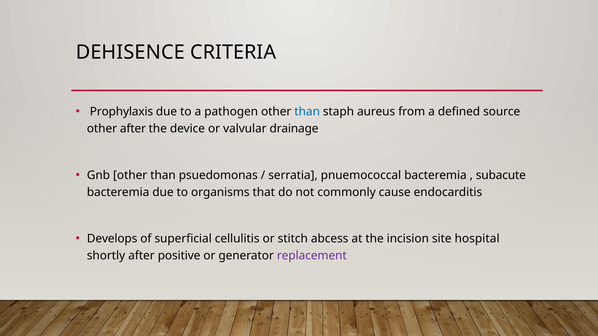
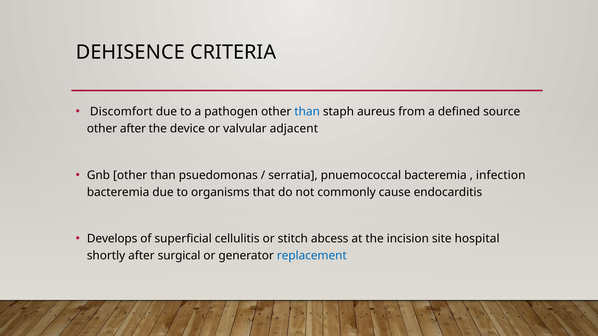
Prophylaxis: Prophylaxis -> Discomfort
drainage: drainage -> adjacent
subacute: subacute -> infection
positive: positive -> surgical
replacement colour: purple -> blue
